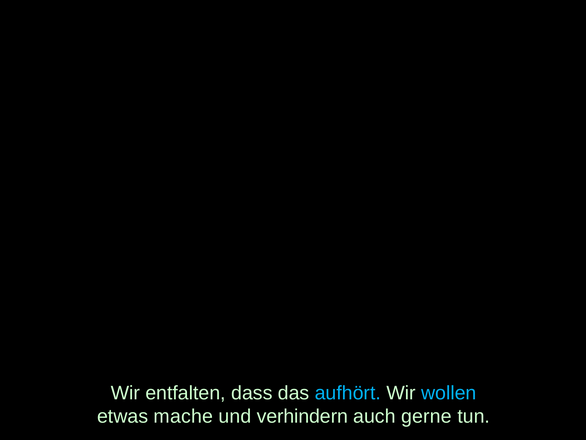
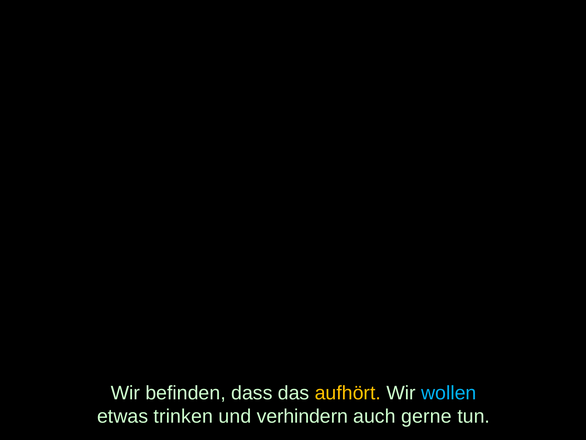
entfalten: entfalten -> befinden
aufhört colour: light blue -> yellow
mache: mache -> trinken
